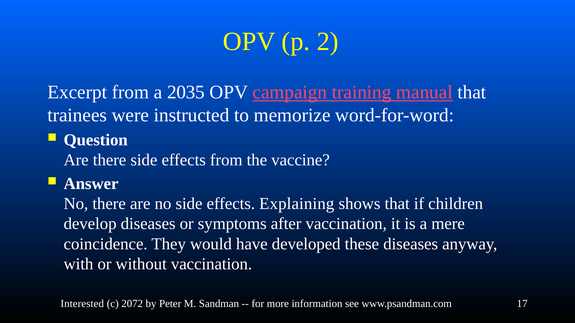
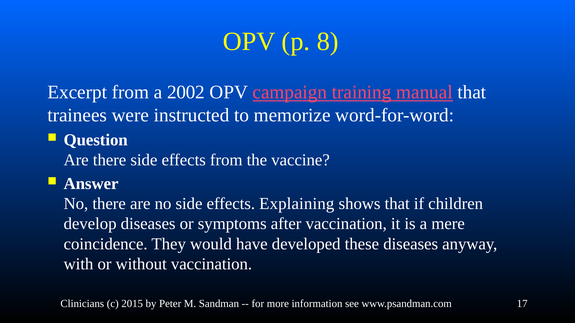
2: 2 -> 8
2035: 2035 -> 2002
Interested: Interested -> Clinicians
2072: 2072 -> 2015
